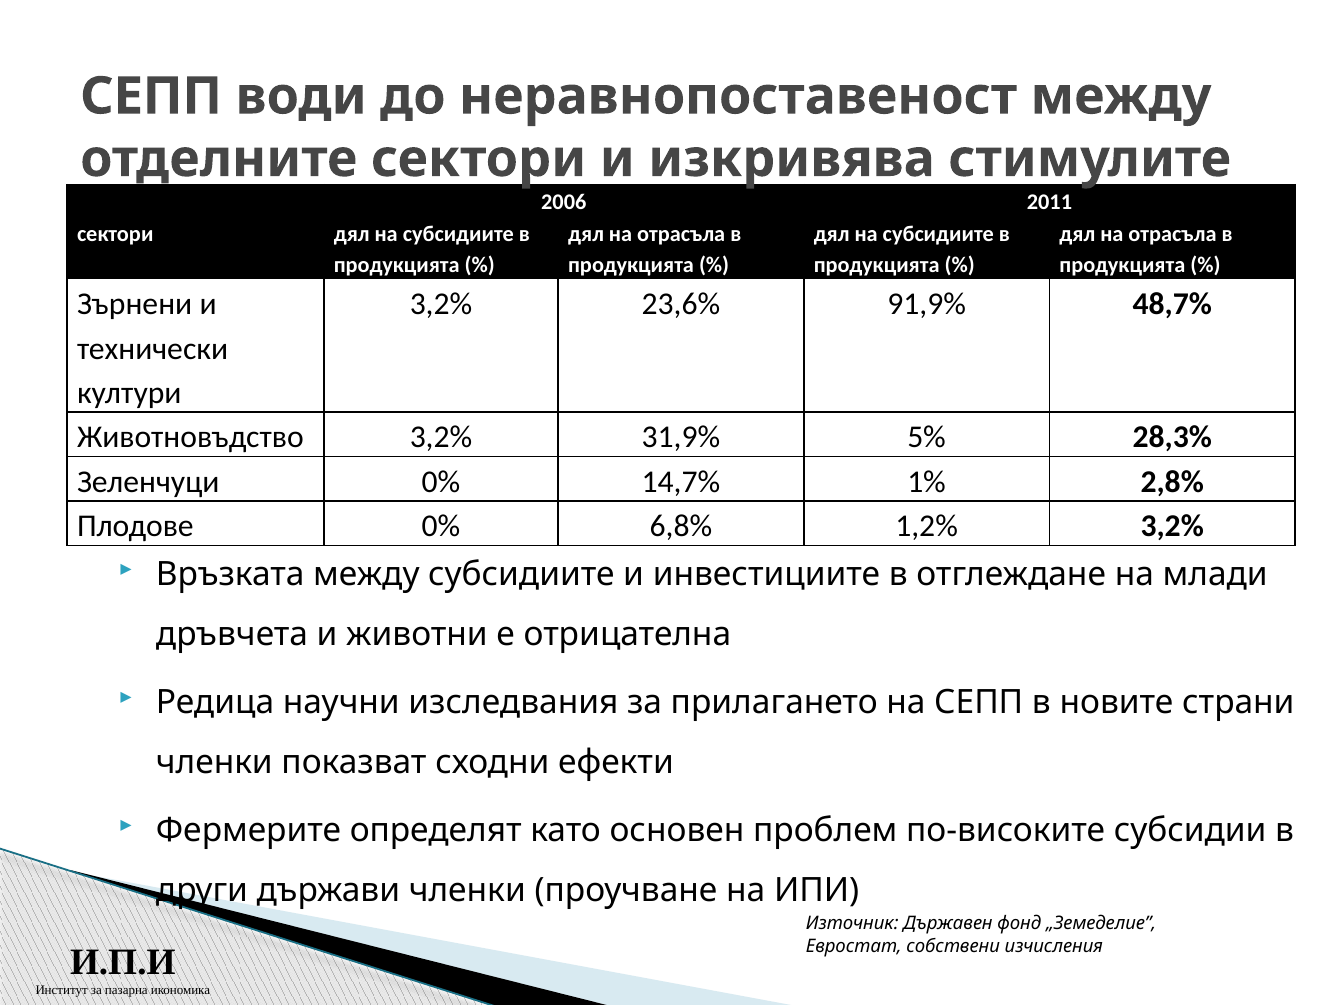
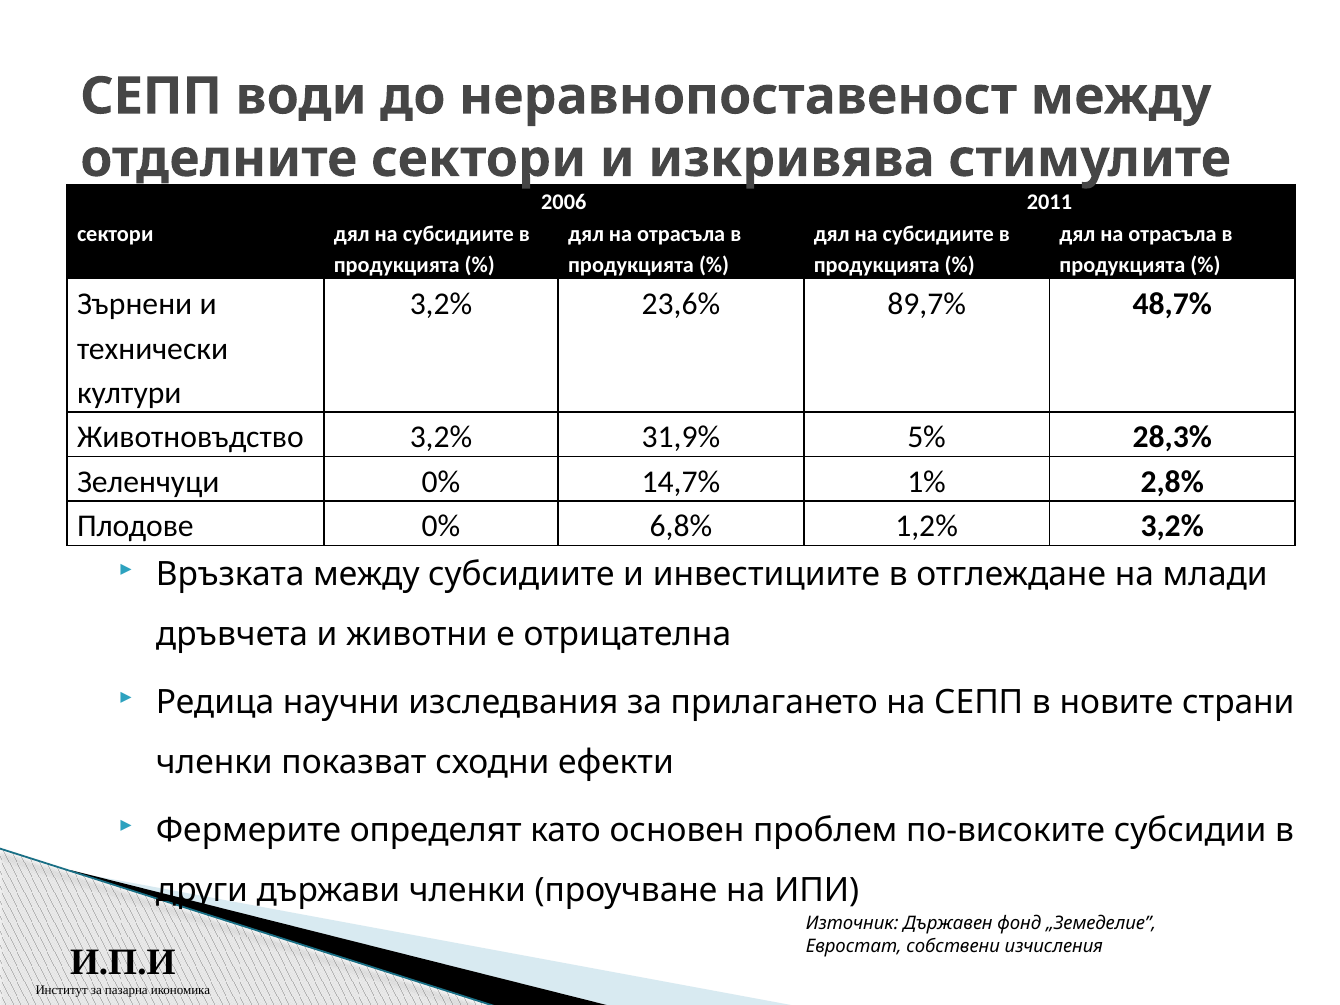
91,9%: 91,9% -> 89,7%
